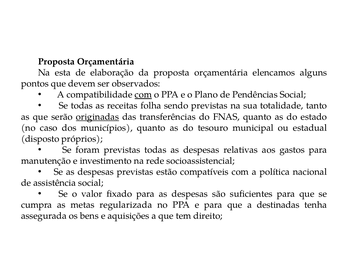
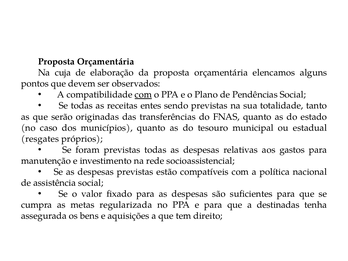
esta: esta -> cuja
folha: folha -> entes
originadas underline: present -> none
disposto: disposto -> resgates
